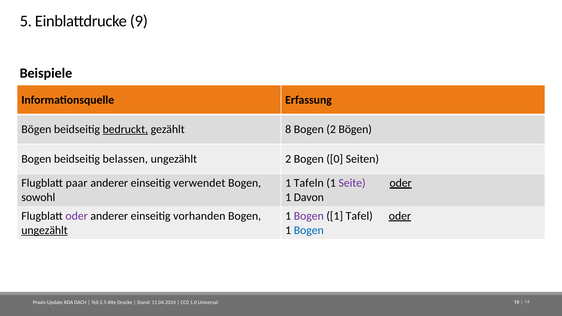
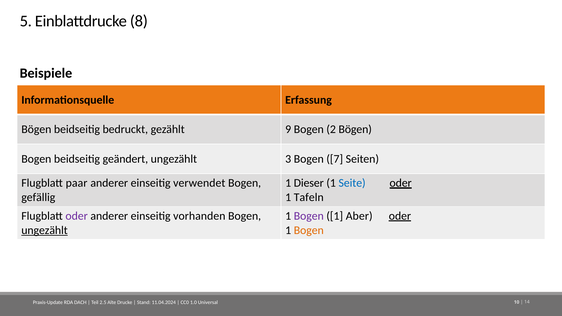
9: 9 -> 8
bedruckt underline: present -> none
8: 8 -> 9
belassen: belassen -> geändert
ungezählt 2: 2 -> 3
0: 0 -> 7
Tafeln: Tafeln -> Dieser
Seite colour: purple -> blue
sowohl: sowohl -> gefällig
Davon: Davon -> Tafeln
Tafel: Tafel -> Aber
Bogen at (309, 230) colour: blue -> orange
